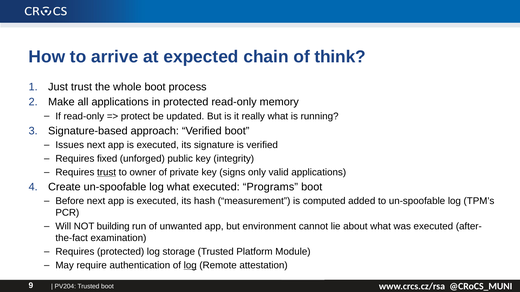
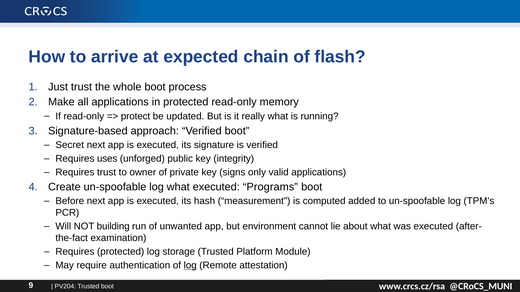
think: think -> flash
Issues: Issues -> Secret
fixed: fixed -> uses
trust at (107, 173) underline: present -> none
